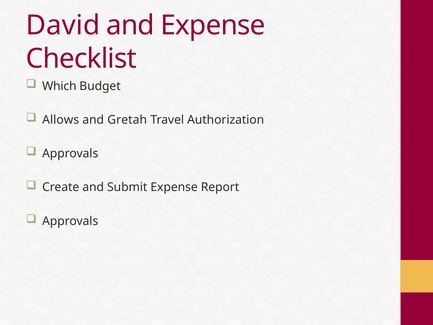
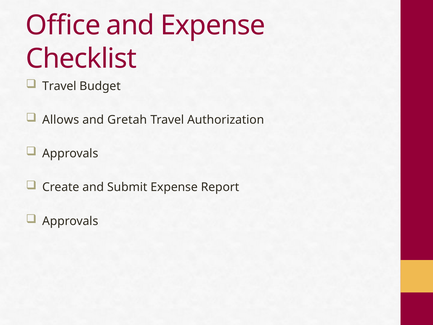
David: David -> Office
Which at (59, 86): Which -> Travel
